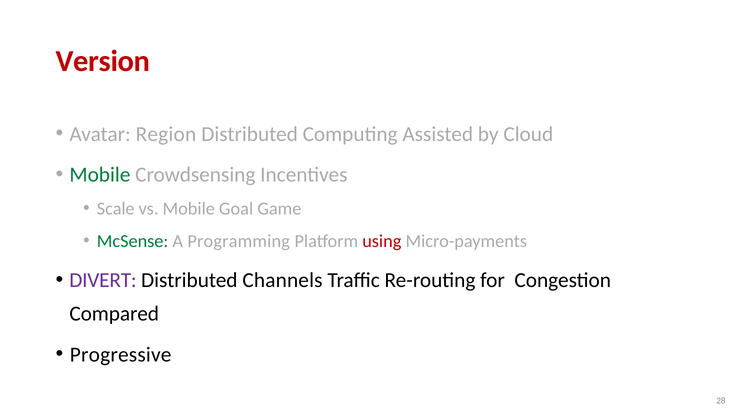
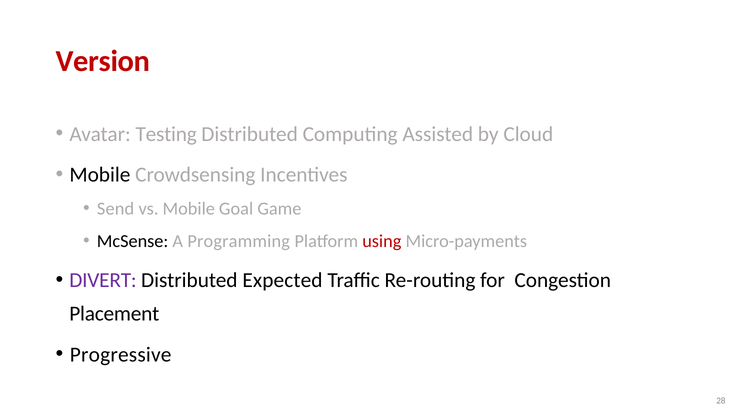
Region: Region -> Testing
Mobile at (100, 175) colour: green -> black
Scale: Scale -> Send
McSense colour: green -> black
Channels: Channels -> Expected
Compared: Compared -> Placement
